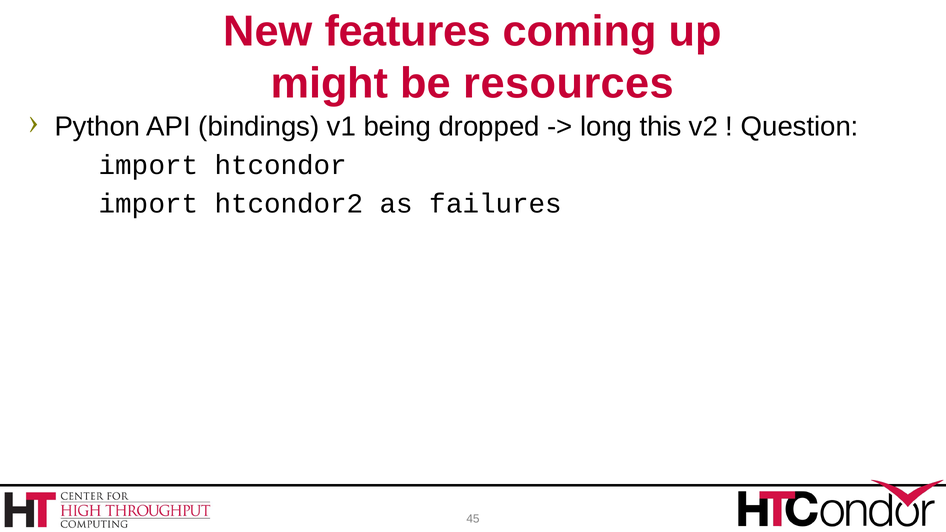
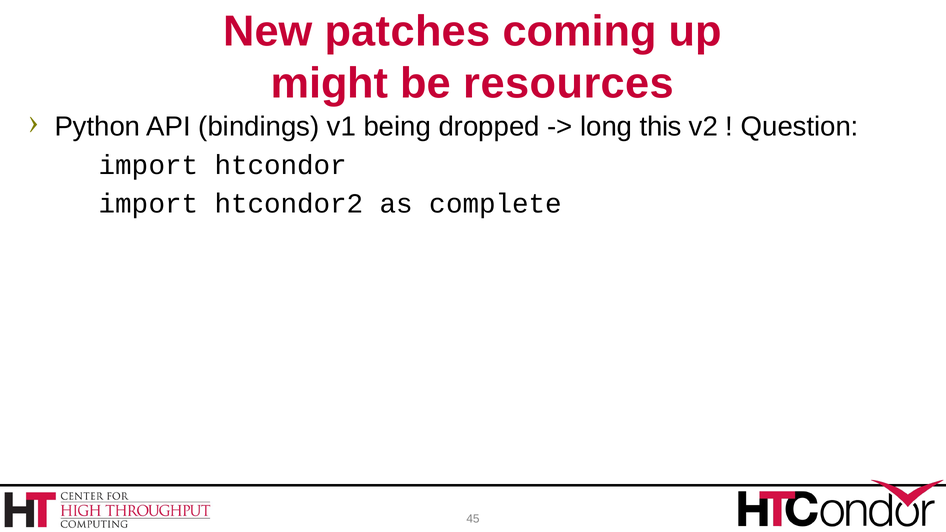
features: features -> patches
failures: failures -> complete
